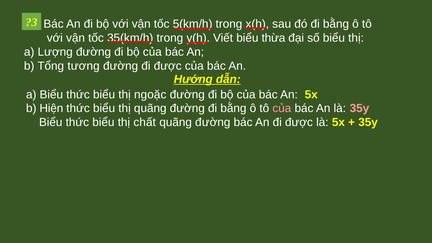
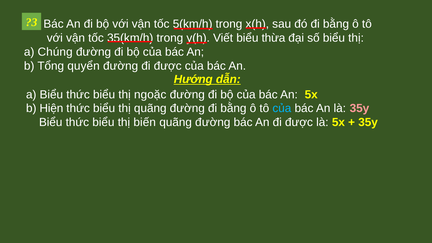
Lượng: Lượng -> Chúng
tương: tương -> quyển
của at (282, 108) colour: pink -> light blue
chất: chất -> biến
